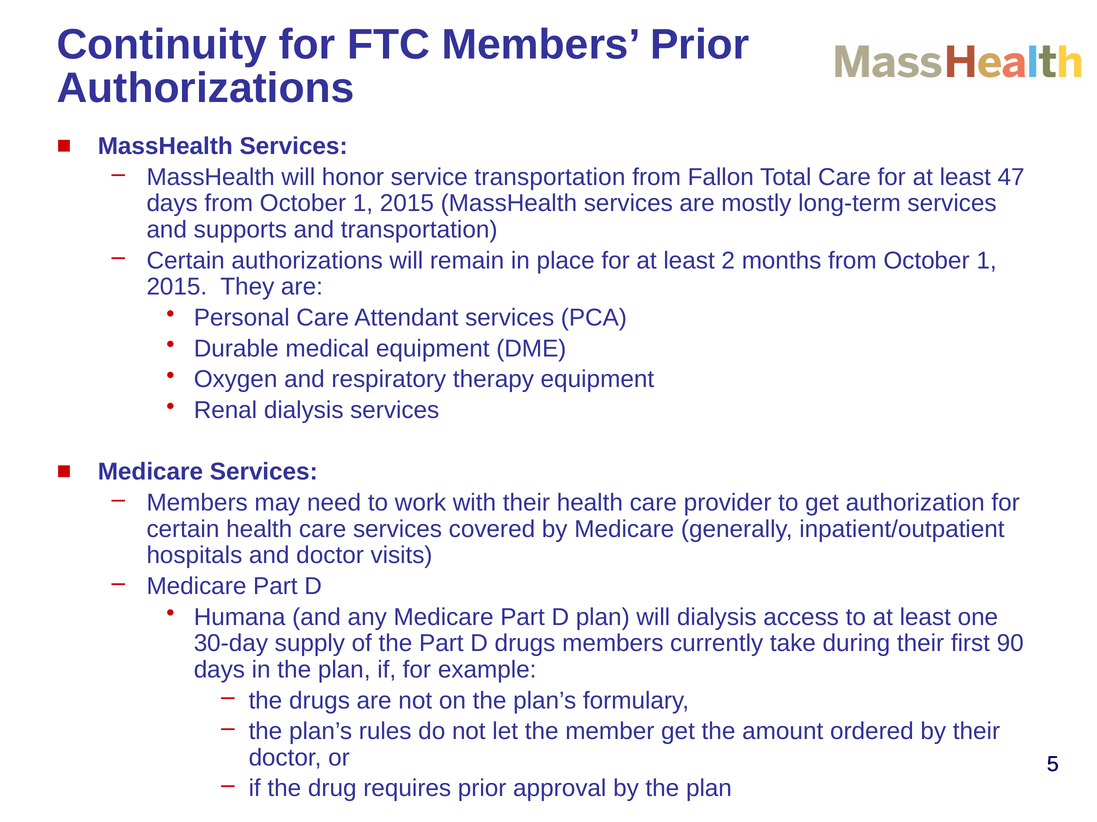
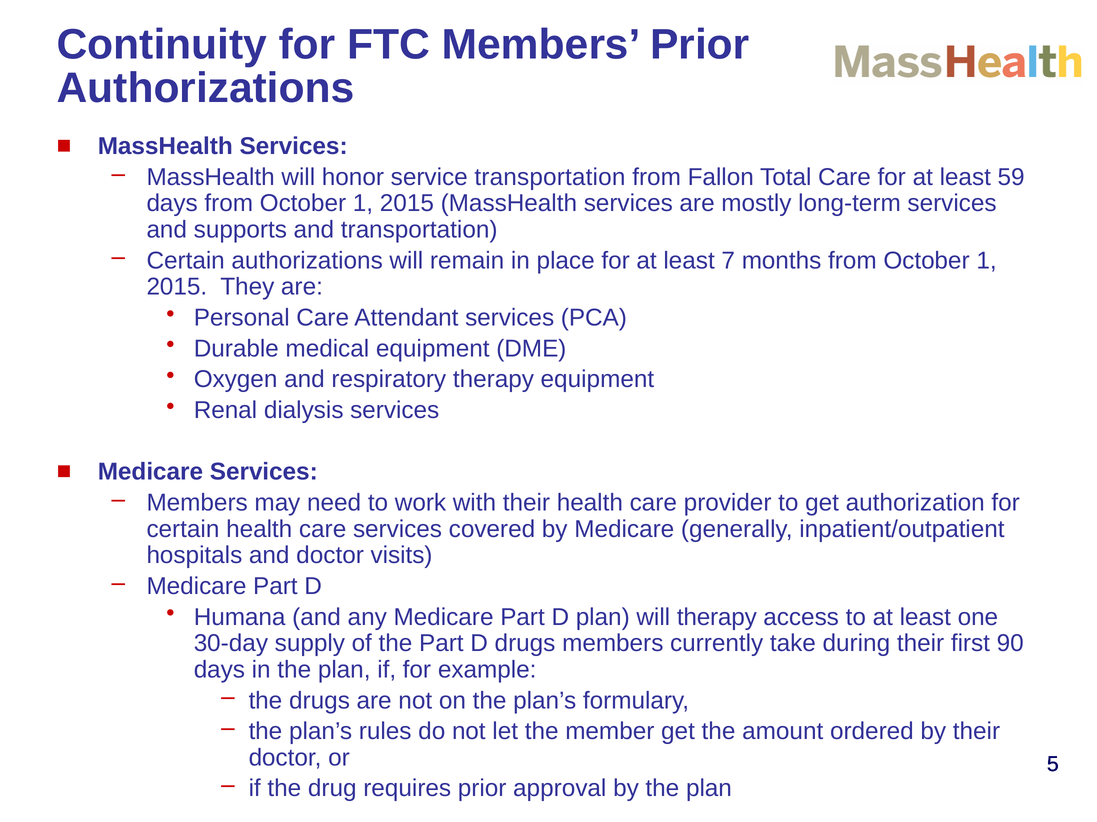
47: 47 -> 59
2: 2 -> 7
will dialysis: dialysis -> therapy
